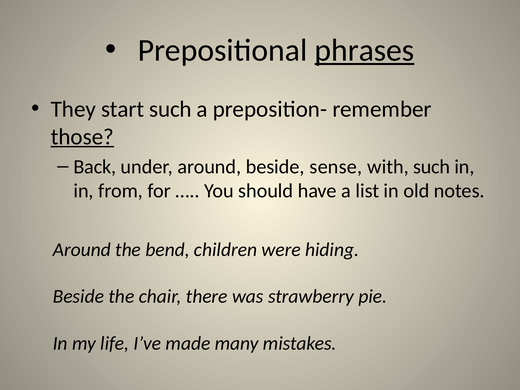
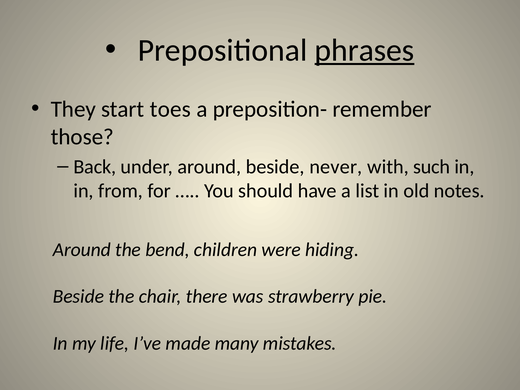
start such: such -> toes
those underline: present -> none
sense: sense -> never
